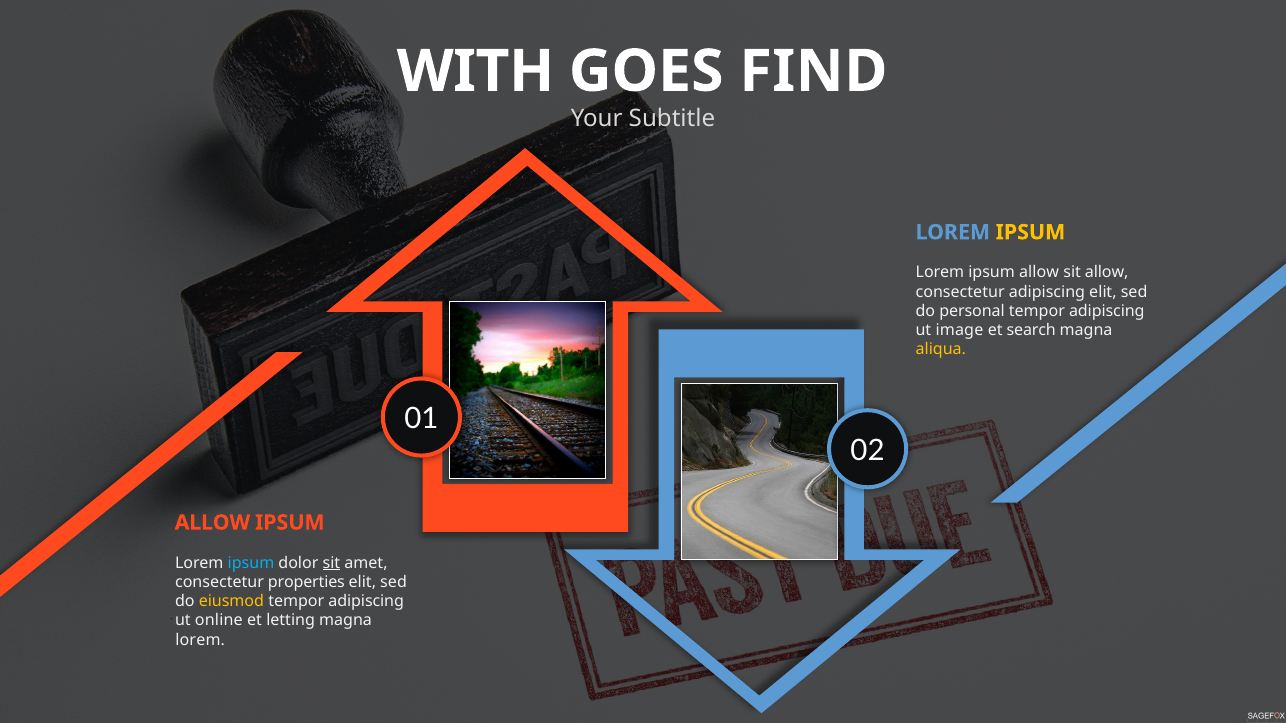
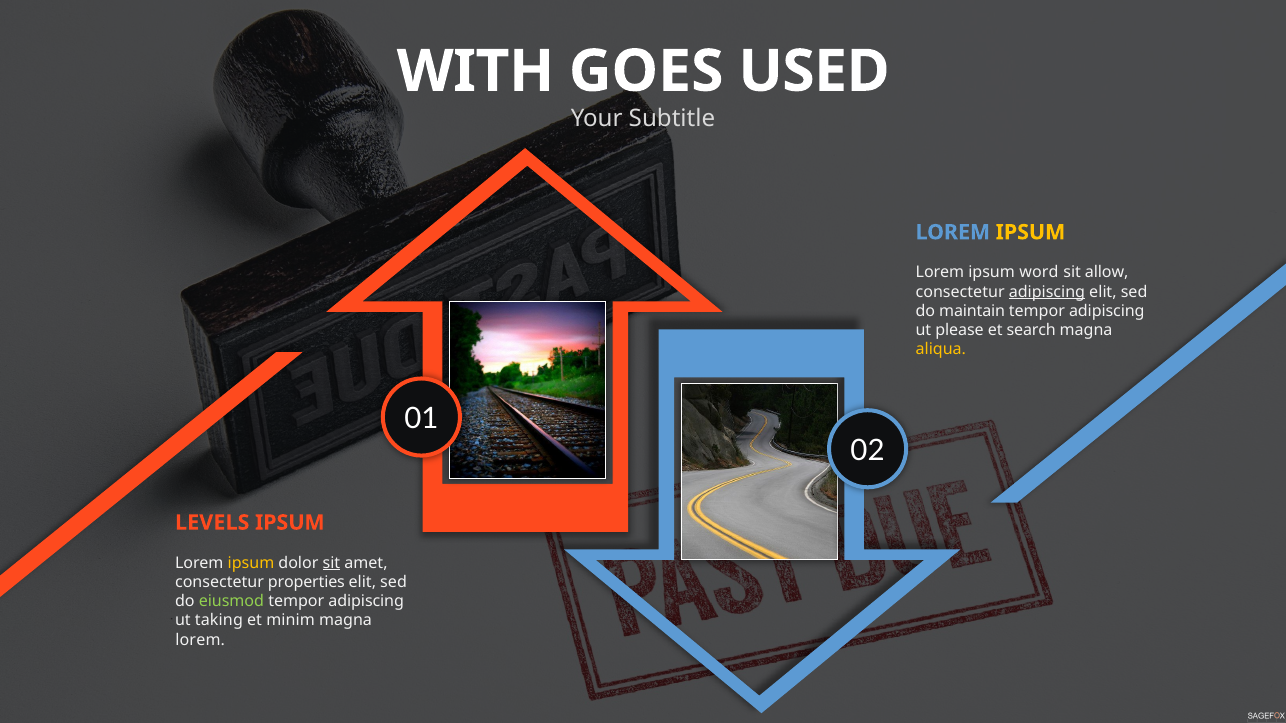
FIND: FIND -> USED
ipsum allow: allow -> word
adipiscing at (1047, 292) underline: none -> present
personal: personal -> maintain
image: image -> please
ALLOW at (212, 523): ALLOW -> LEVELS
ipsum at (251, 563) colour: light blue -> yellow
eiusmod colour: yellow -> light green
online: online -> taking
letting: letting -> minim
